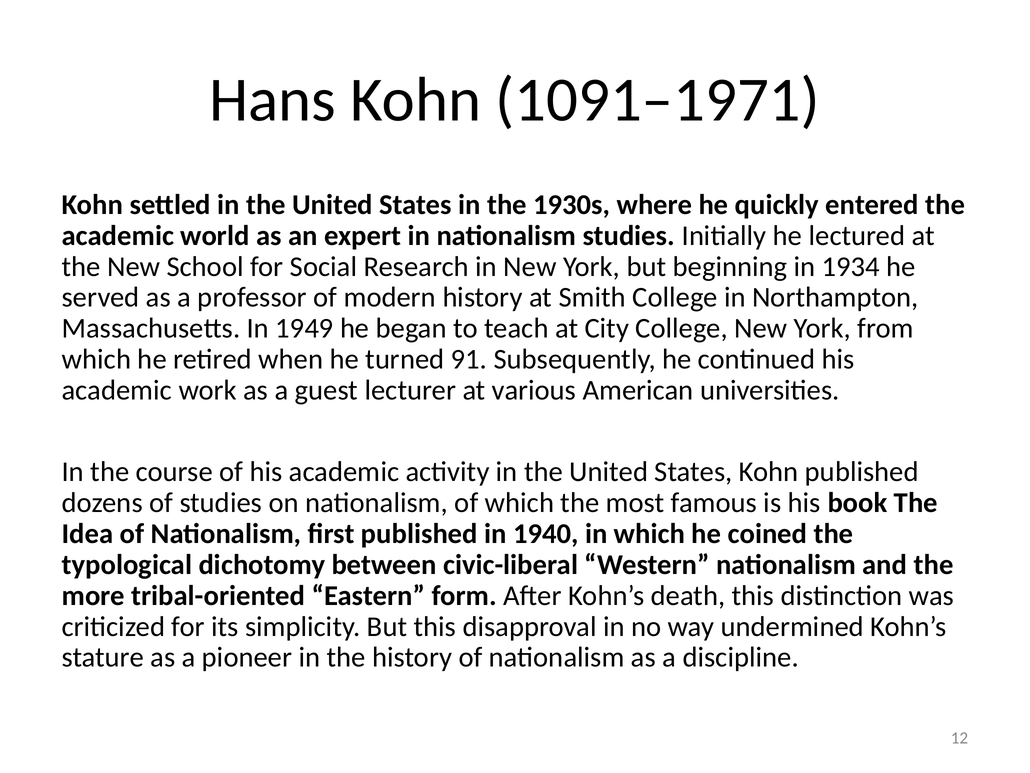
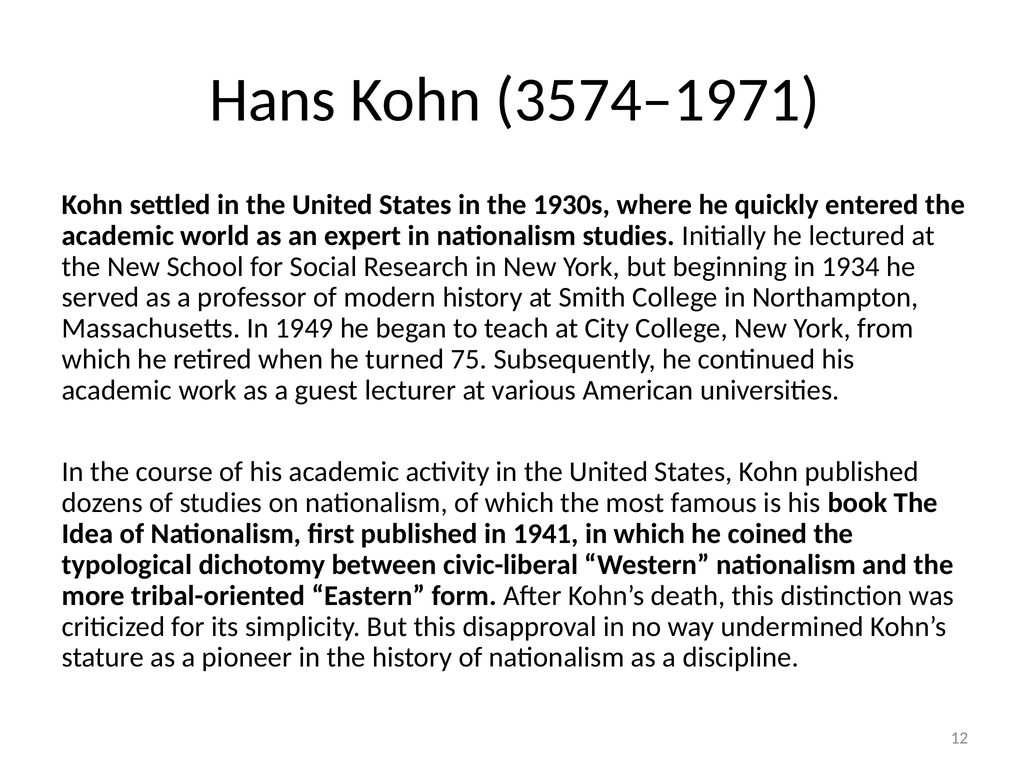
1091–1971: 1091–1971 -> 3574–1971
91: 91 -> 75
1940: 1940 -> 1941
